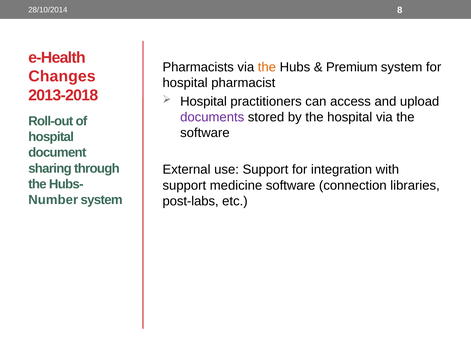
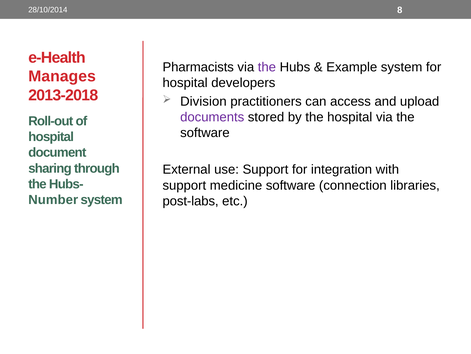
the at (267, 67) colour: orange -> purple
Premium: Premium -> Example
Changes: Changes -> Manages
pharmacist: pharmacist -> developers
Hospital at (204, 101): Hospital -> Division
